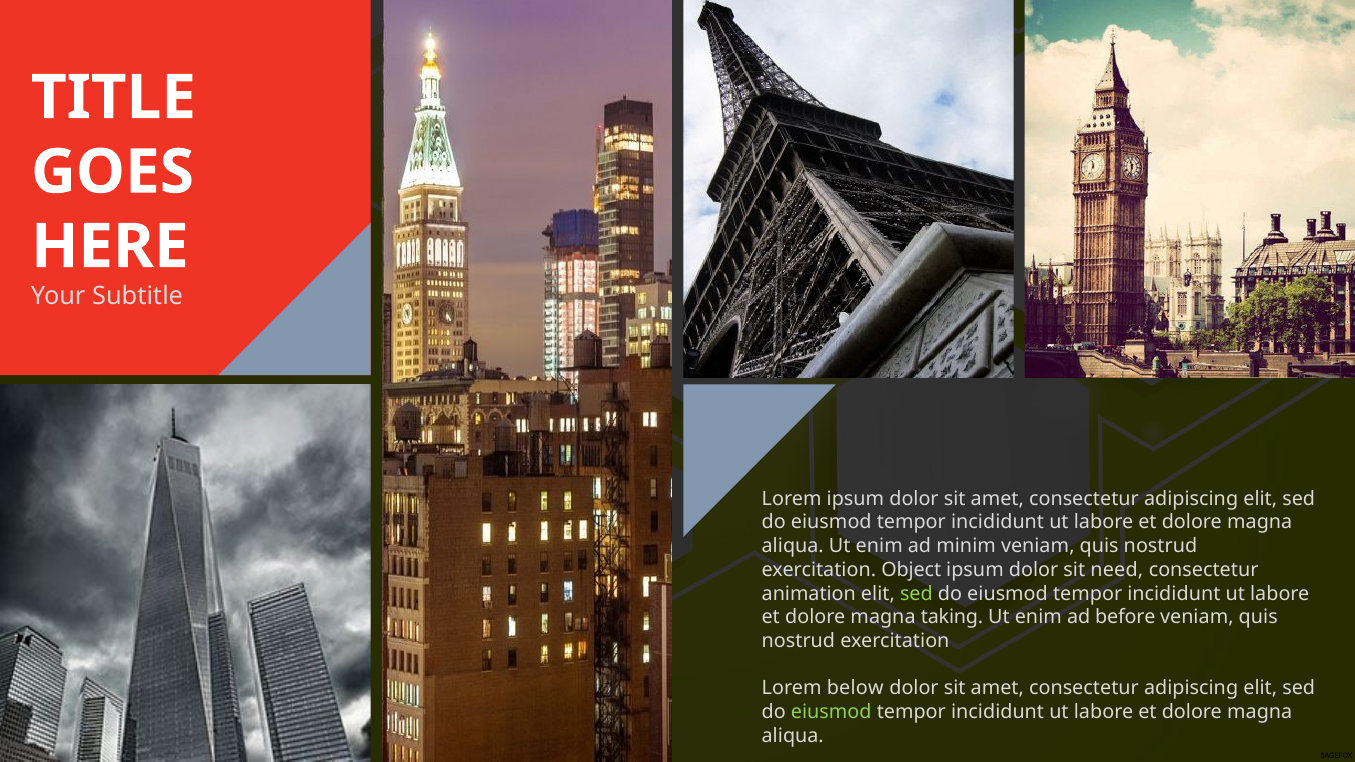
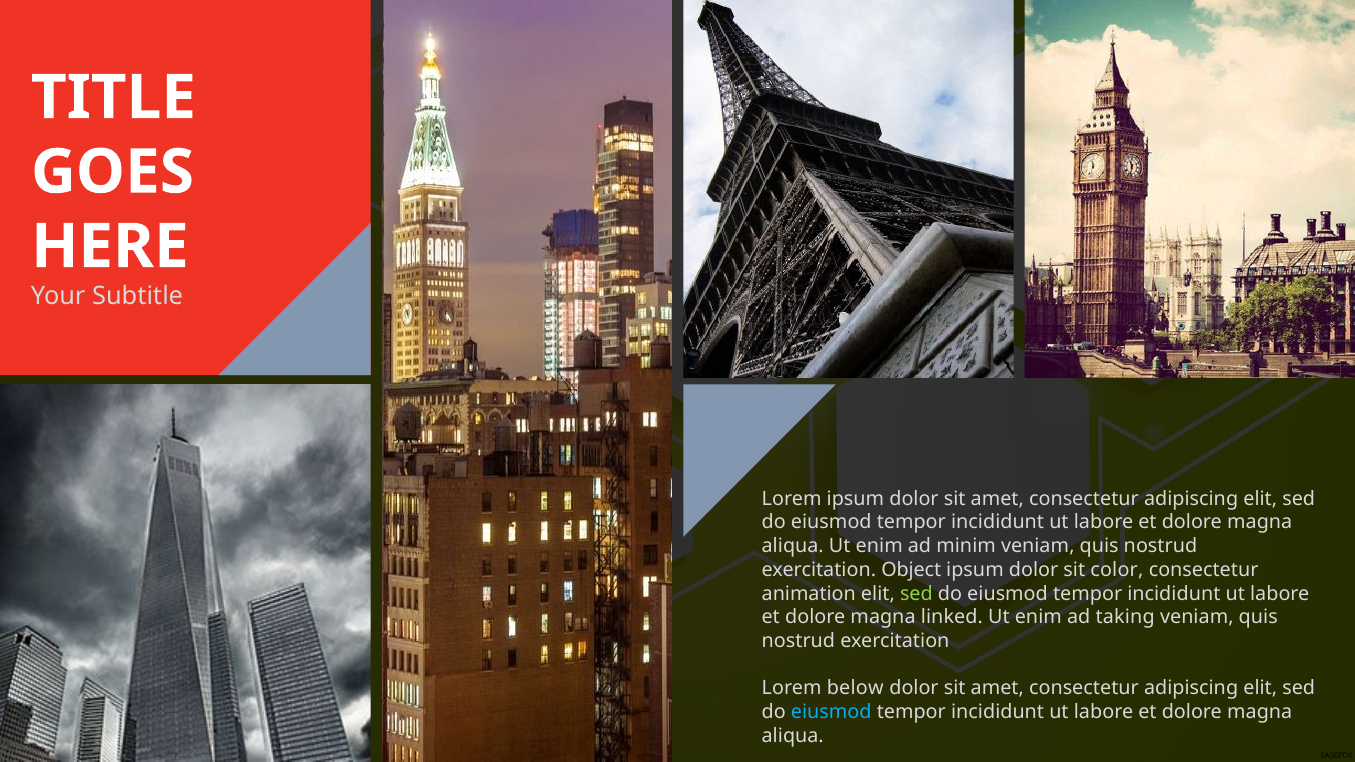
need: need -> color
taking: taking -> linked
before: before -> taking
eiusmod at (831, 712) colour: light green -> light blue
